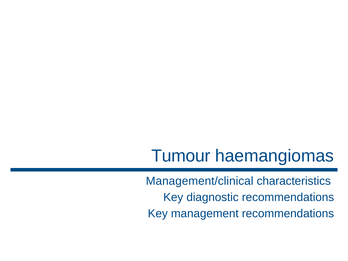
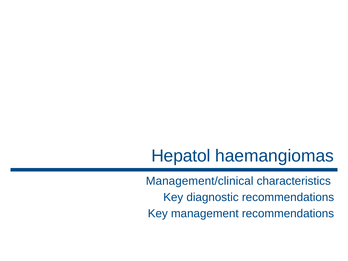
Tumour: Tumour -> Hepatol
